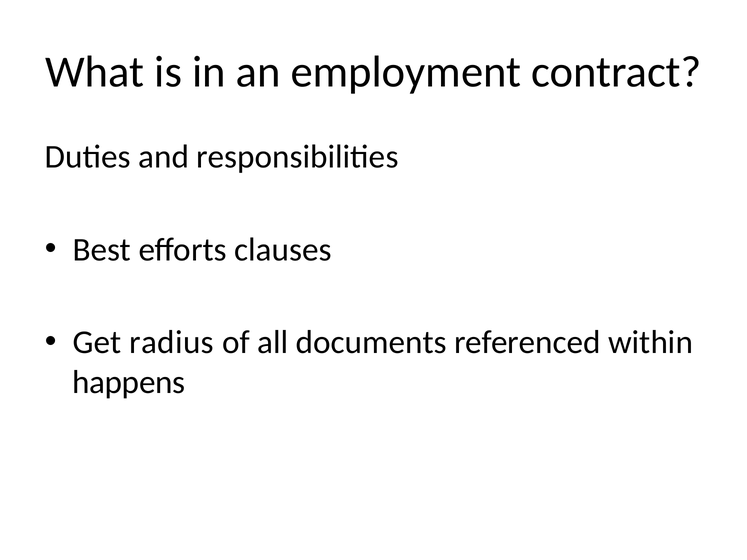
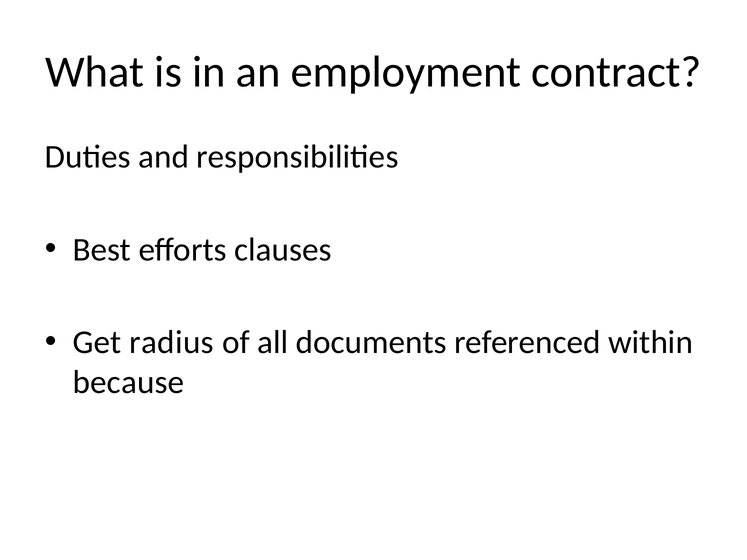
happens: happens -> because
